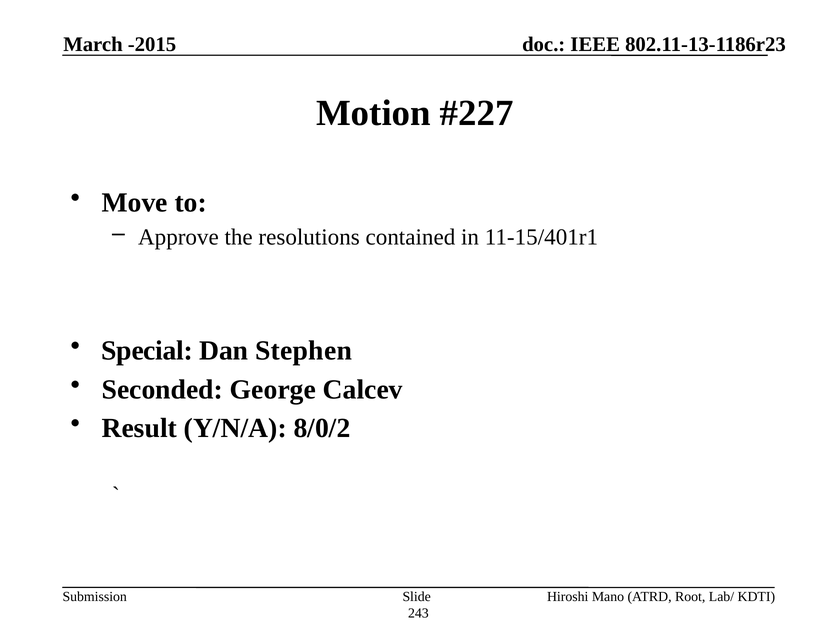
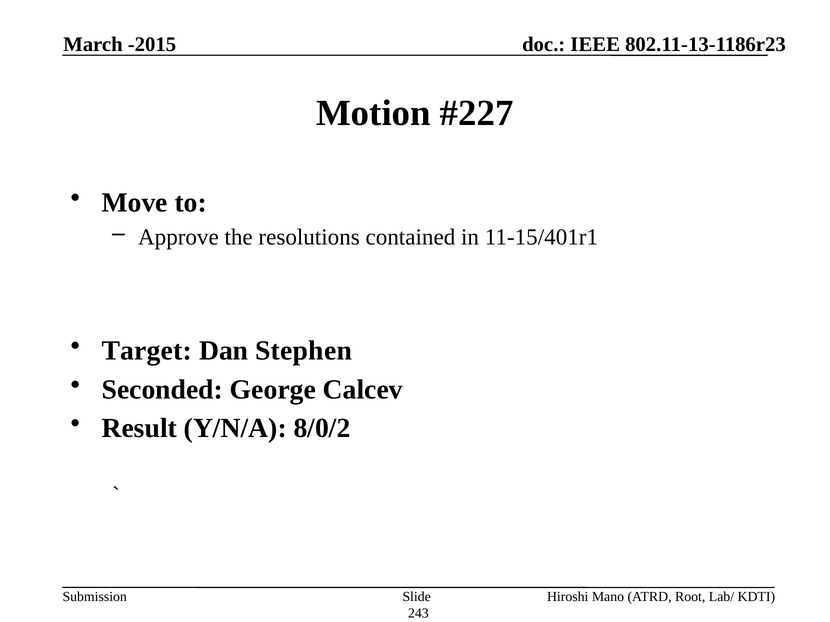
Special: Special -> Target
